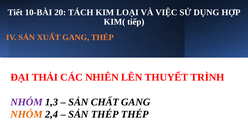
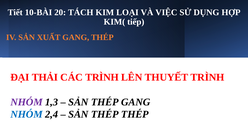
CÁC NHIÊN: NHIÊN -> TRÌNH
CHẤT at (105, 102): CHẤT -> THÉP
NHÓM at (27, 115) colour: orange -> blue
